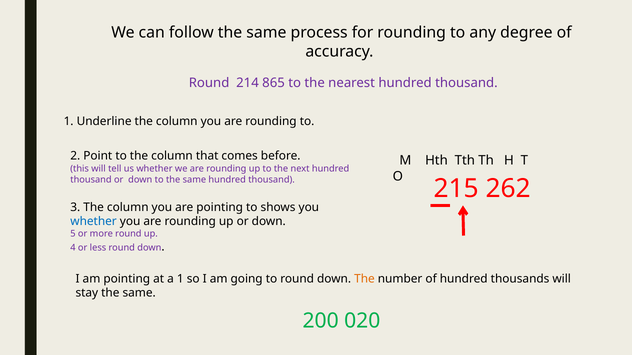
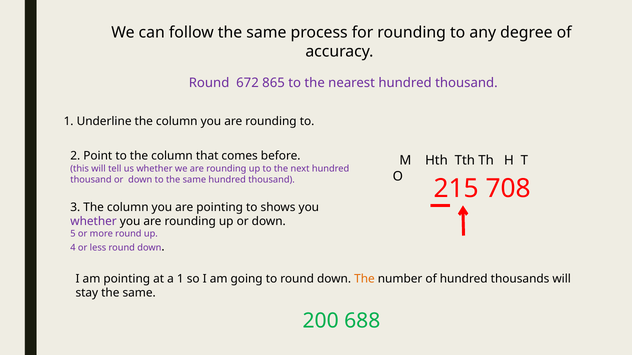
214: 214 -> 672
262: 262 -> 708
whether at (94, 222) colour: blue -> purple
020: 020 -> 688
